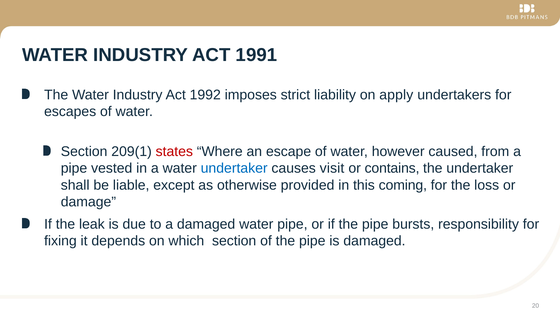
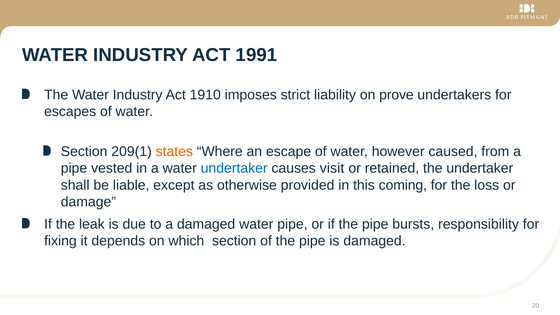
1992: 1992 -> 1910
apply: apply -> prove
states colour: red -> orange
contains: contains -> retained
